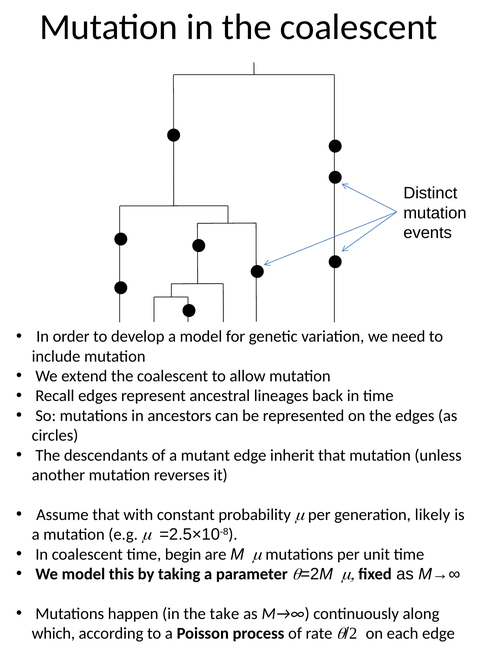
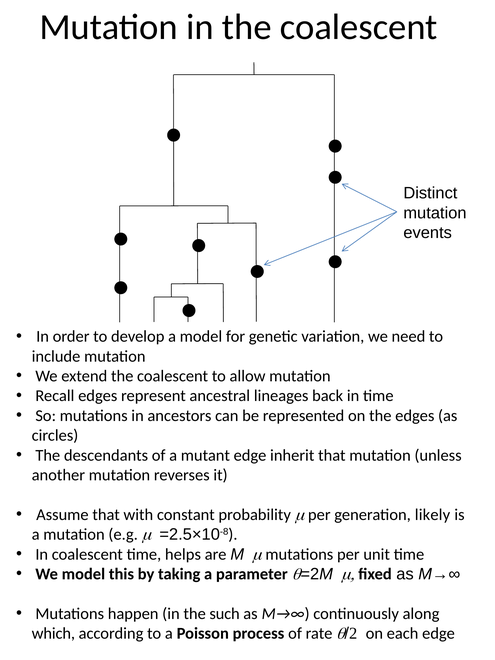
begin: begin -> helps
take: take -> such
